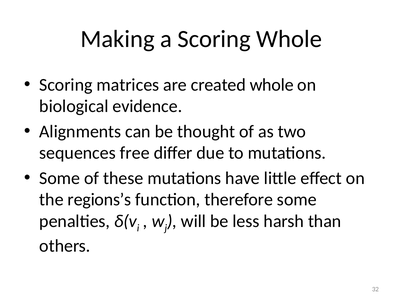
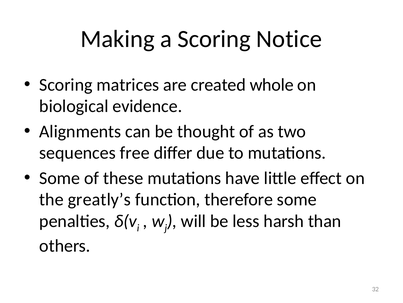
Scoring Whole: Whole -> Notice
regions’s: regions’s -> greatly’s
